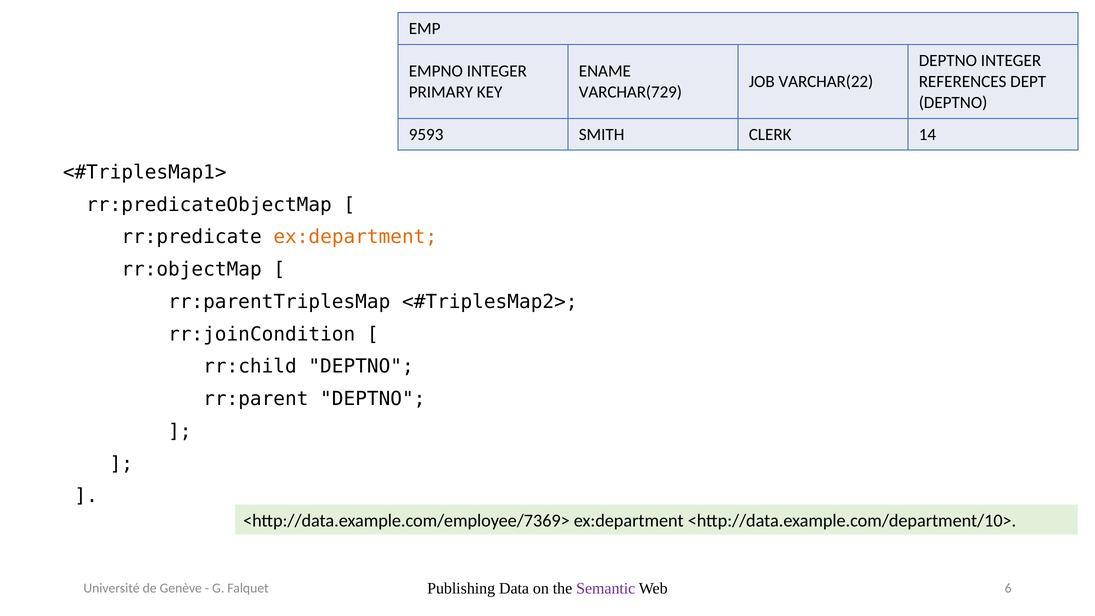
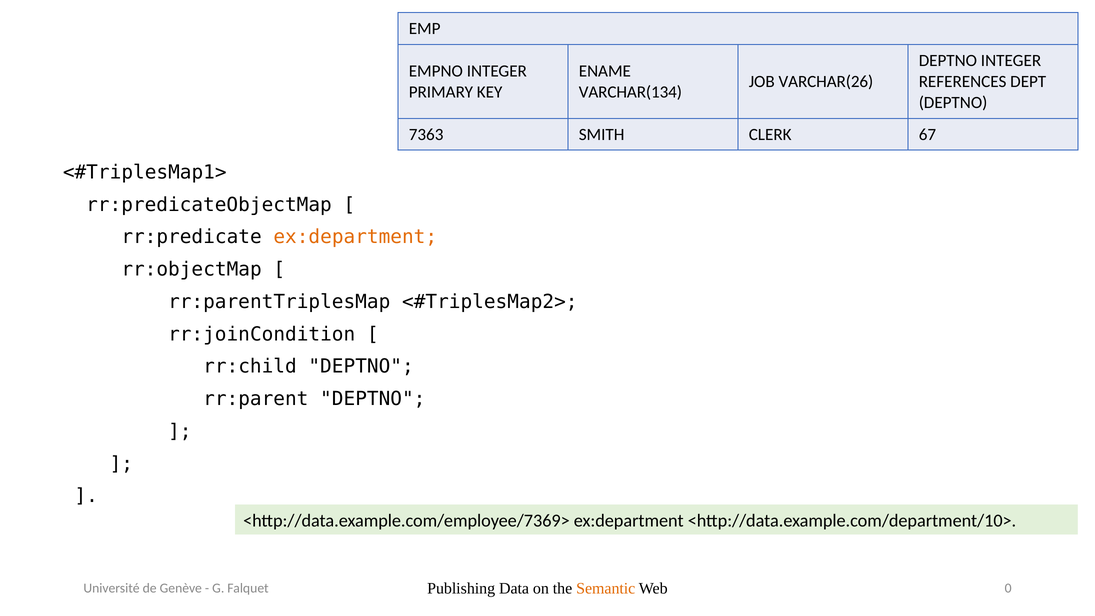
VARCHAR(22: VARCHAR(22 -> VARCHAR(26
VARCHAR(729: VARCHAR(729 -> VARCHAR(134
9593: 9593 -> 7363
14: 14 -> 67
Semantic colour: purple -> orange
6: 6 -> 0
